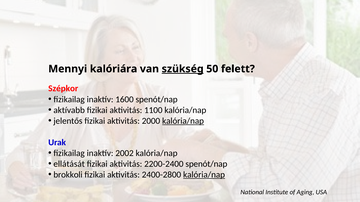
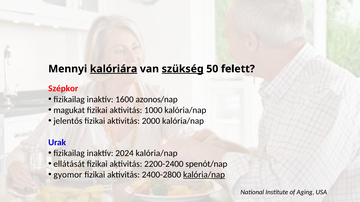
kalóriára underline: none -> present
1600 spenót/nap: spenót/nap -> azonos/nap
aktívabb: aktívabb -> magukat
1100: 1100 -> 1000
kalória/nap at (183, 121) underline: present -> none
2002: 2002 -> 2024
brokkoli: brokkoli -> gyomor
